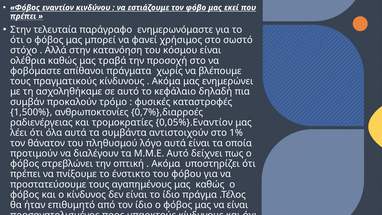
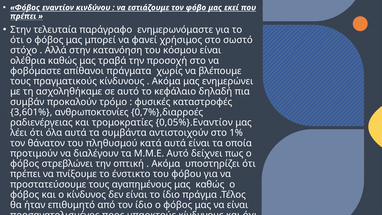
1,500%: 1,500% -> 3,601%
λόγο: λόγο -> κατά
